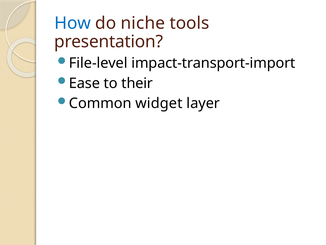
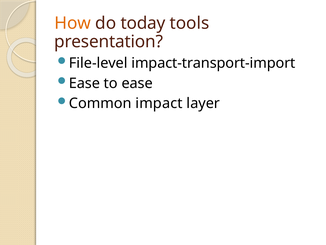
How colour: blue -> orange
niche: niche -> today
to their: their -> ease
widget: widget -> impact
